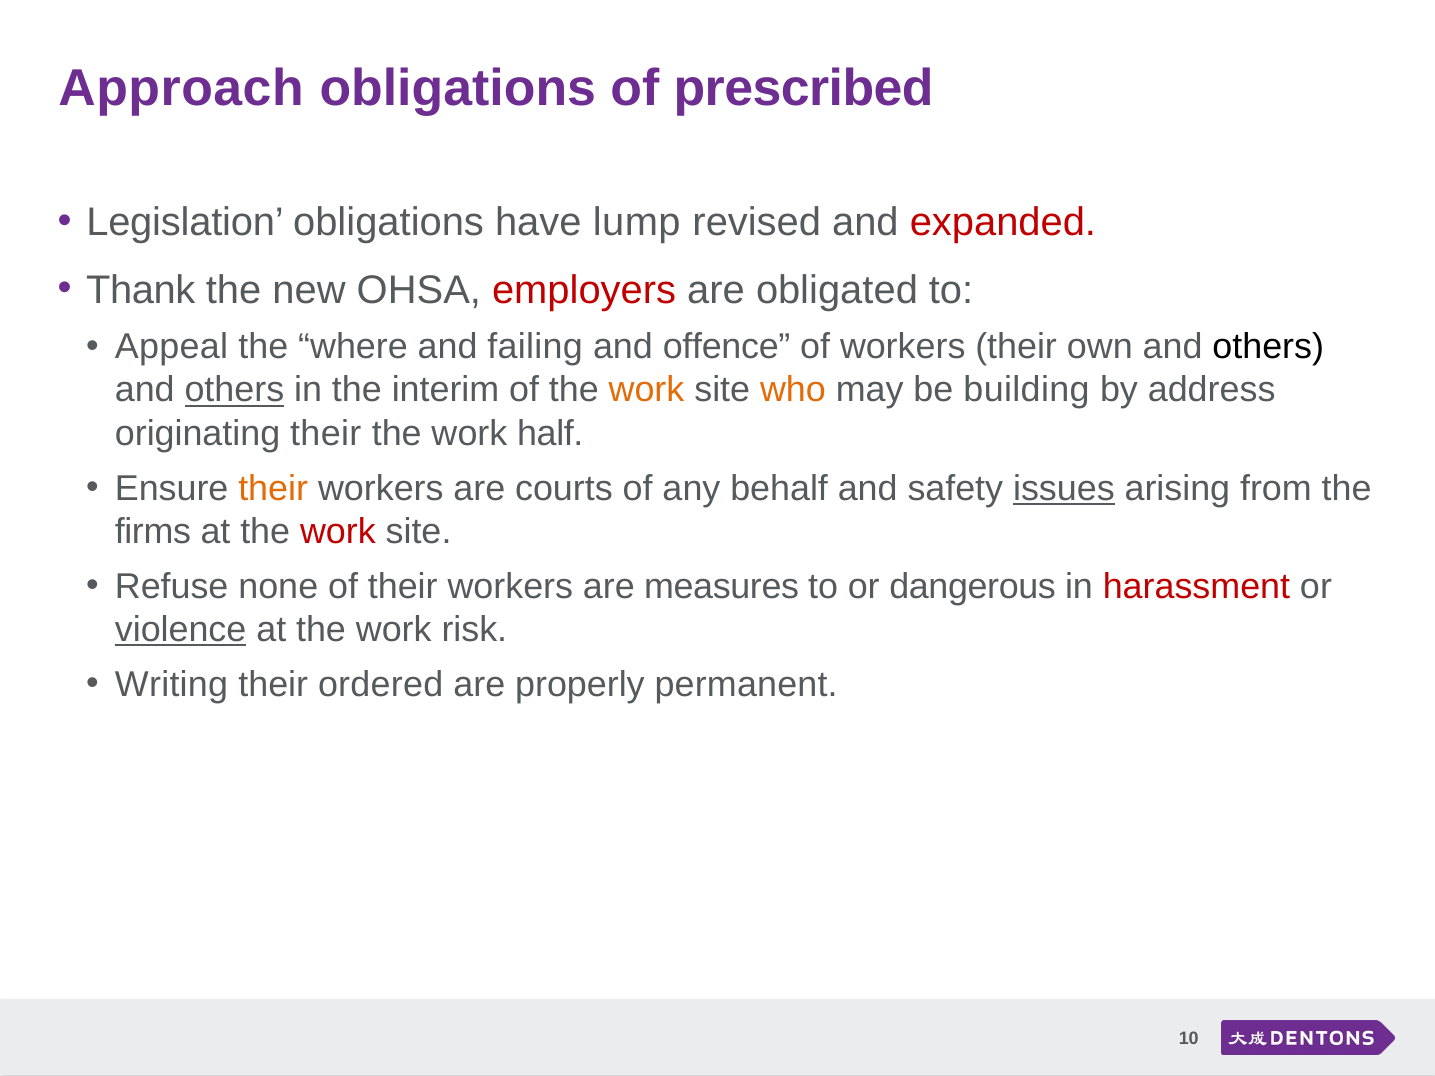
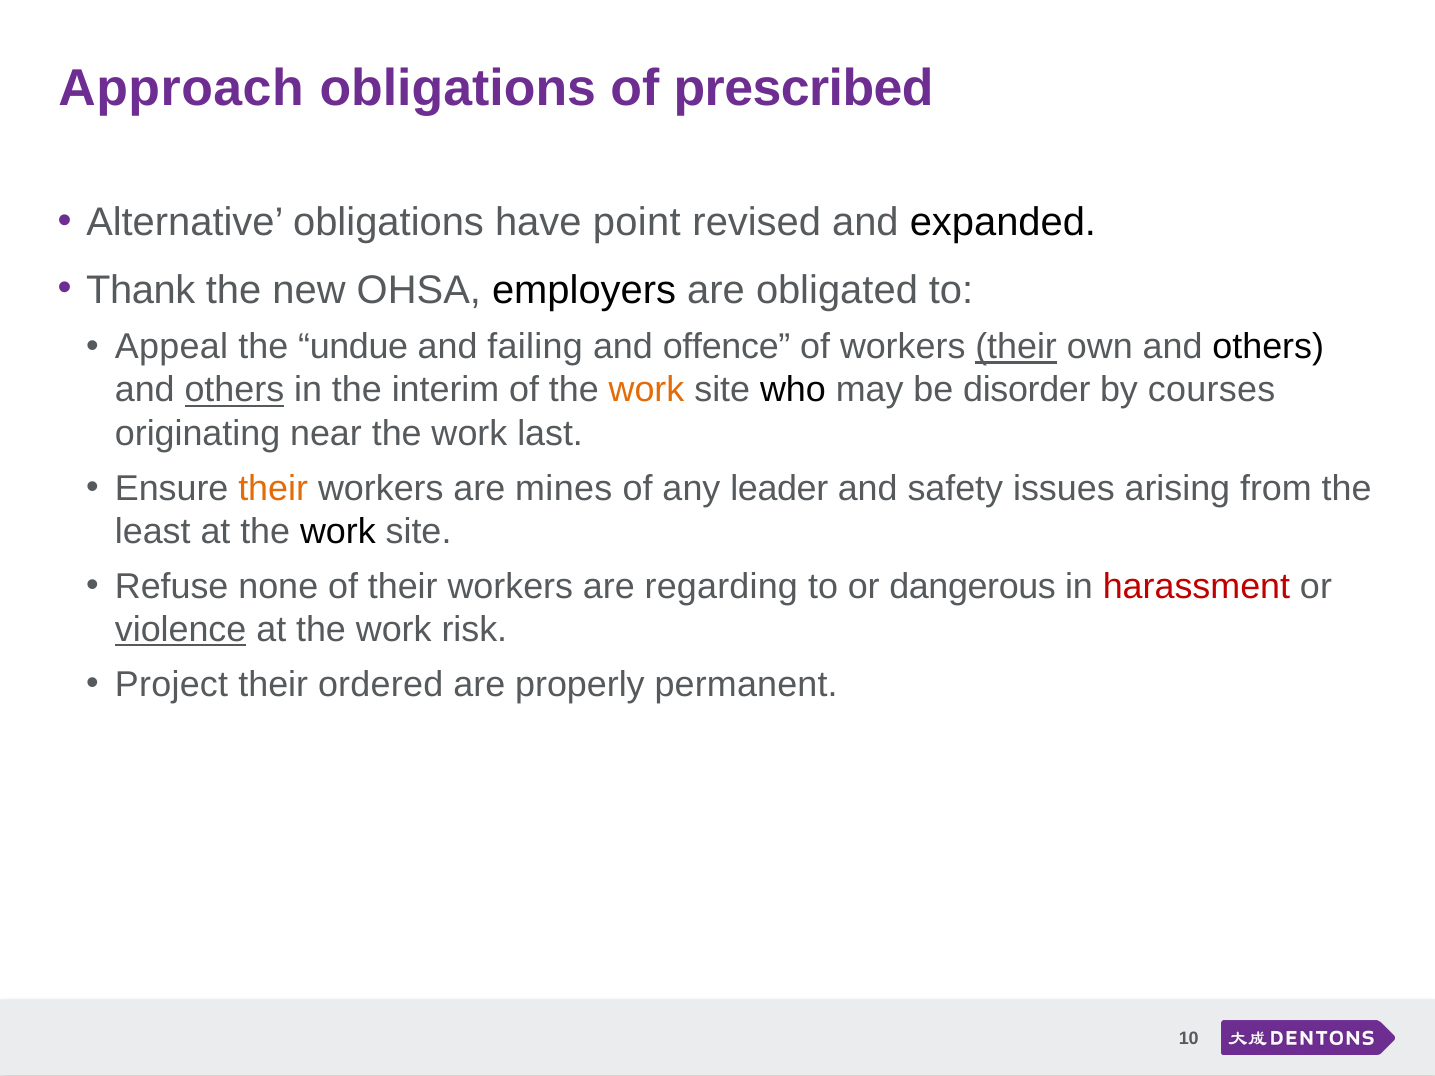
Legislation: Legislation -> Alternative
lump: lump -> point
expanded colour: red -> black
employers colour: red -> black
where: where -> undue
their at (1016, 347) underline: none -> present
who colour: orange -> black
building: building -> disorder
address: address -> courses
originating their: their -> near
half: half -> last
courts: courts -> mines
behalf: behalf -> leader
issues underline: present -> none
firms: firms -> least
work at (338, 531) colour: red -> black
measures: measures -> regarding
Writing: Writing -> Project
